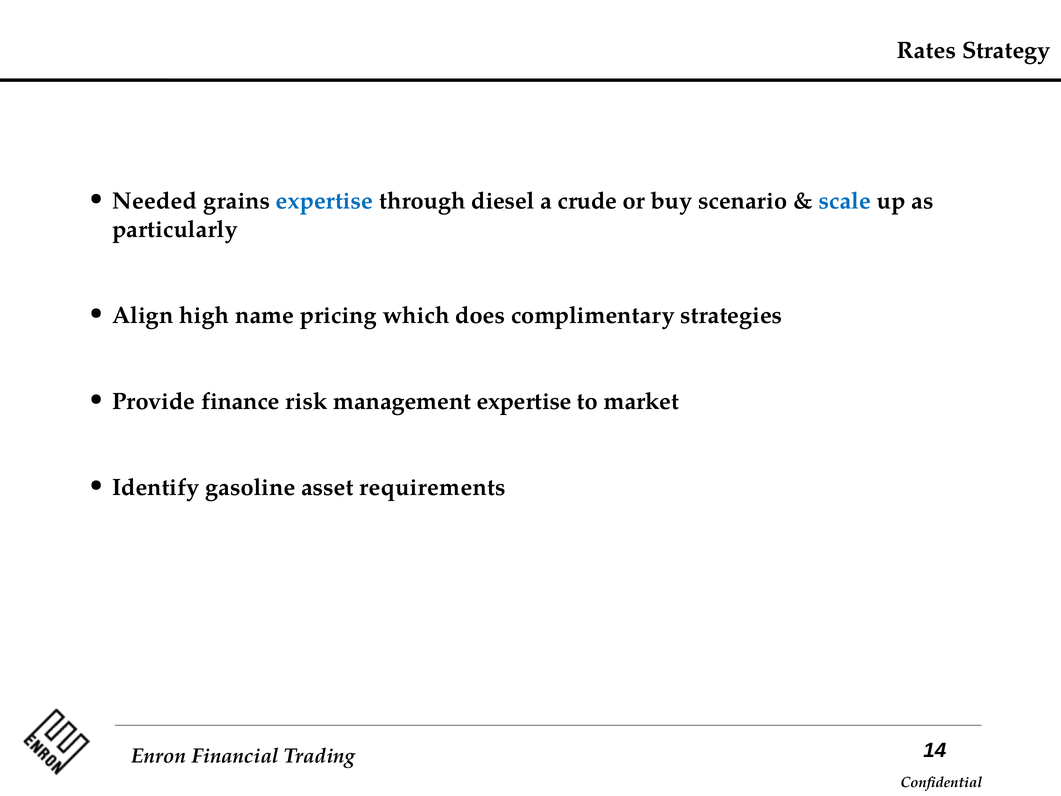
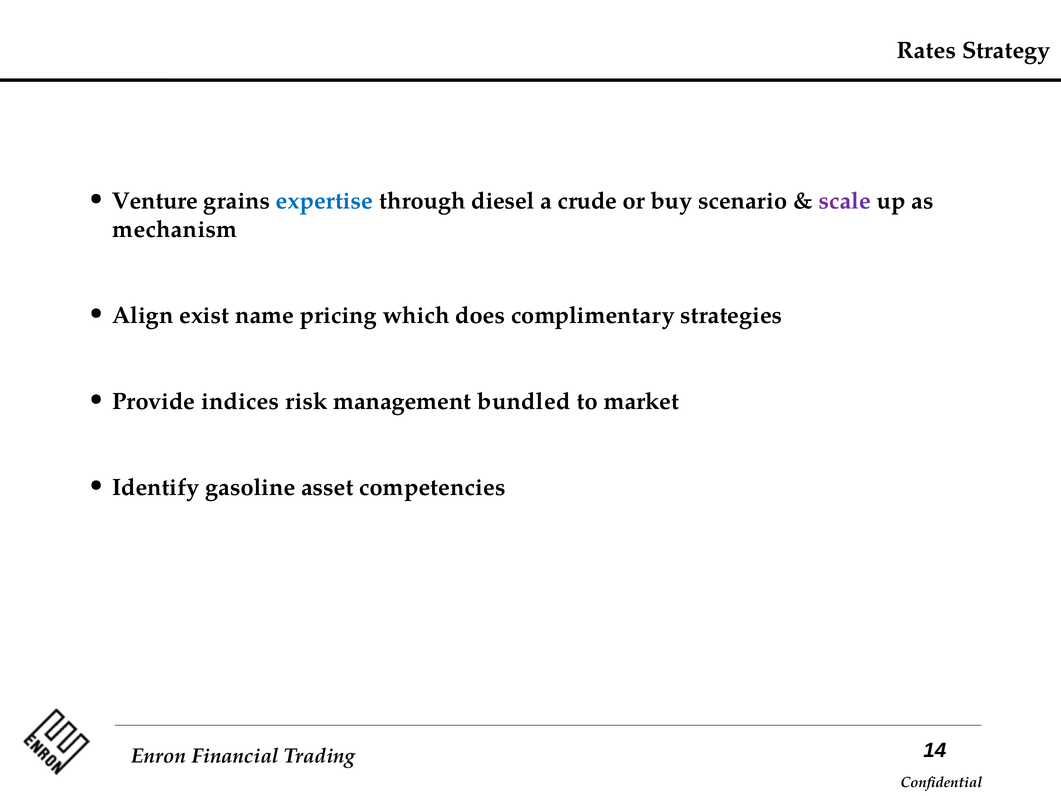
Needed: Needed -> Venture
scale colour: blue -> purple
particularly: particularly -> mechanism
high: high -> exist
finance: finance -> indices
management expertise: expertise -> bundled
requirements: requirements -> competencies
